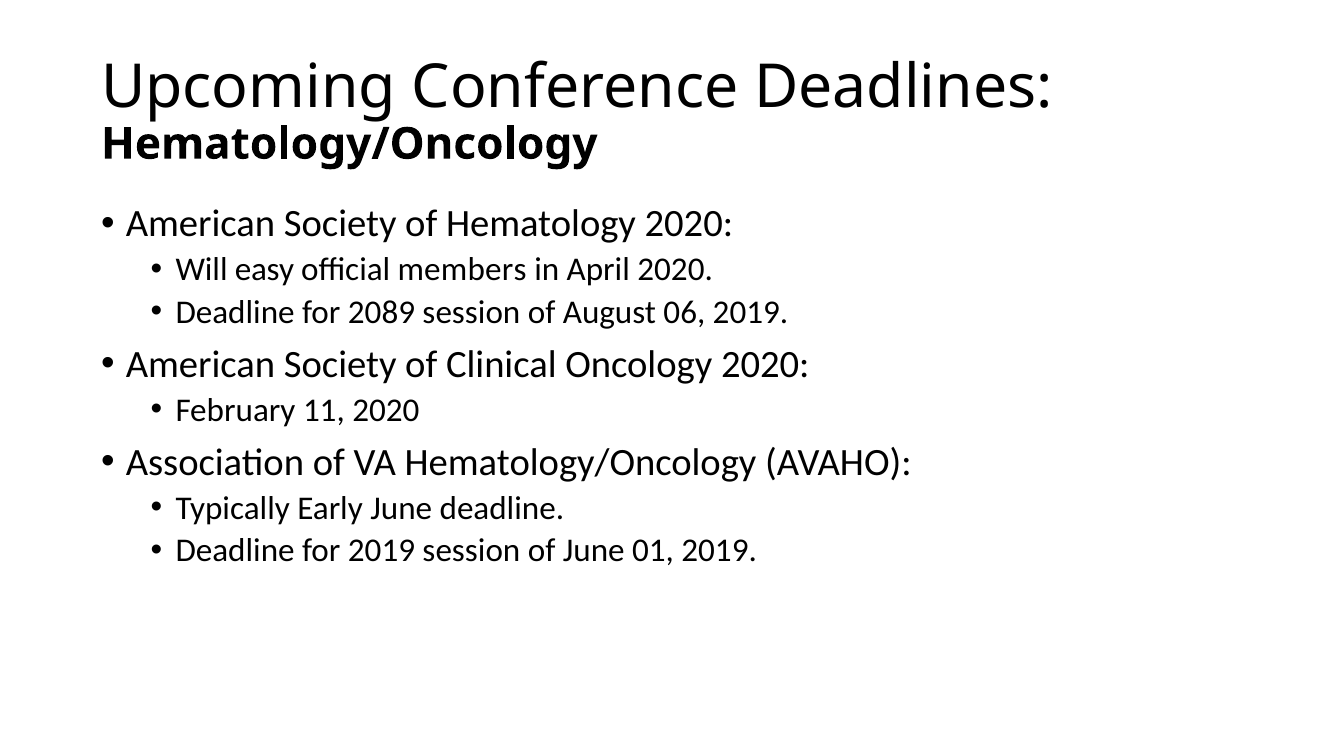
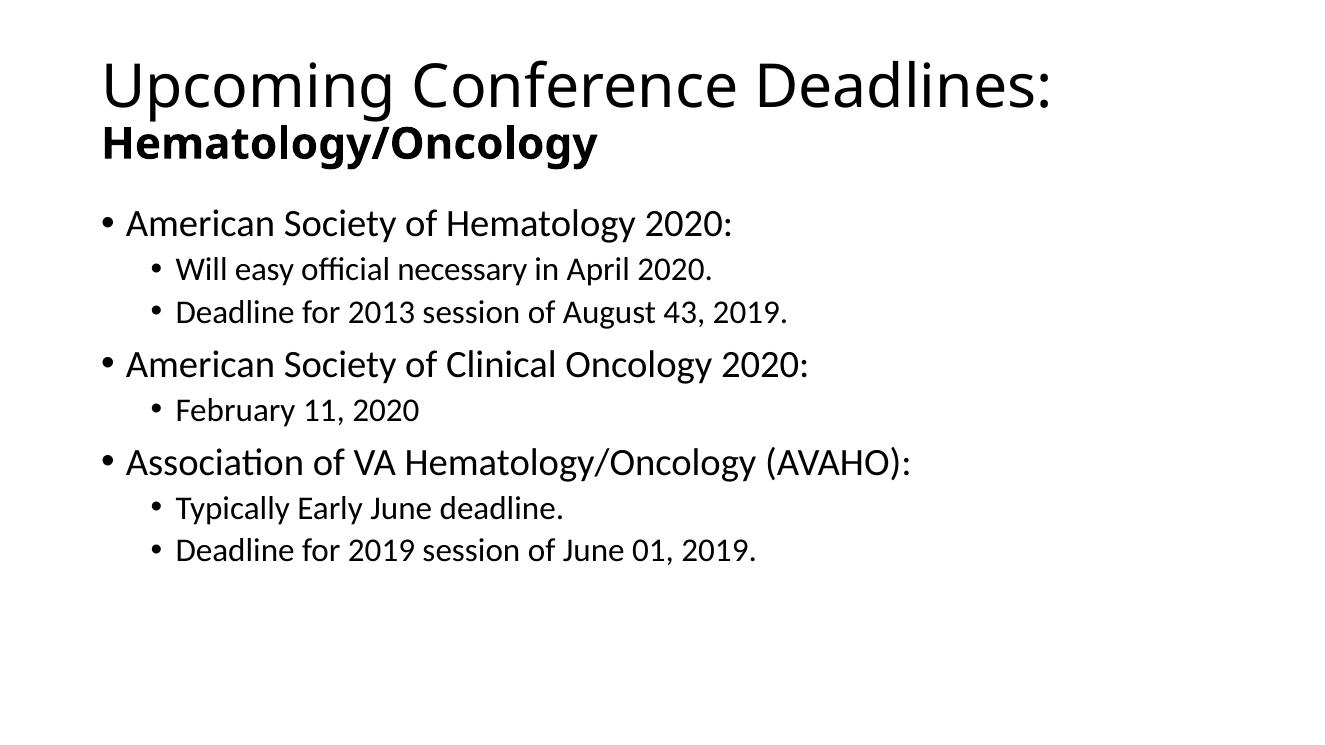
members: members -> necessary
2089: 2089 -> 2013
06: 06 -> 43
